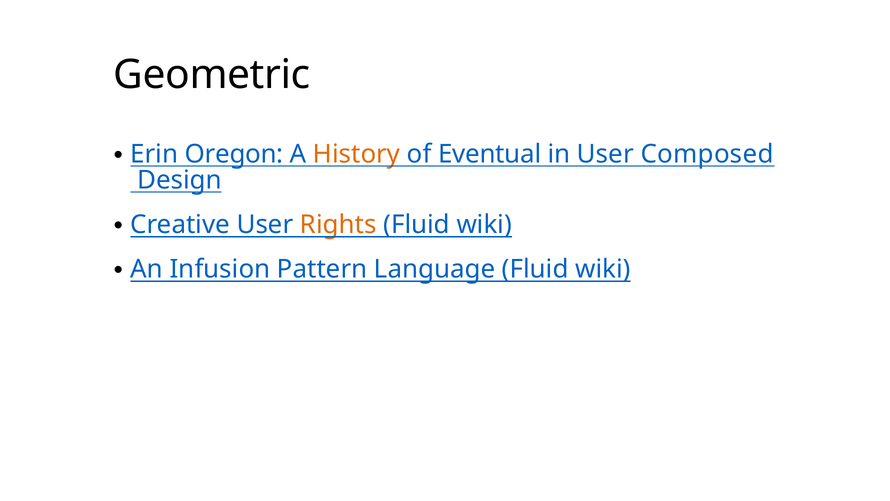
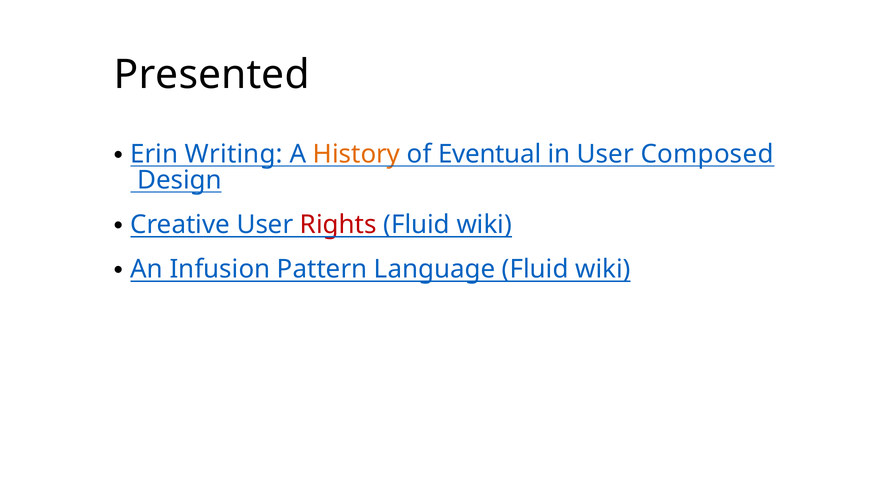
Geometric: Geometric -> Presented
Oregon: Oregon -> Writing
Rights colour: orange -> red
